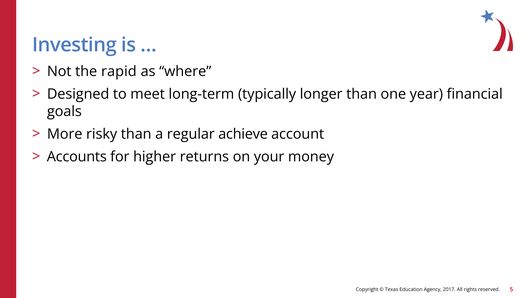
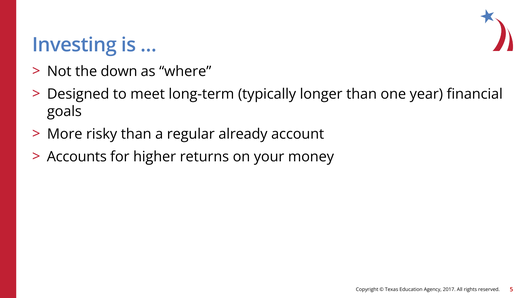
rapid: rapid -> down
achieve: achieve -> already
